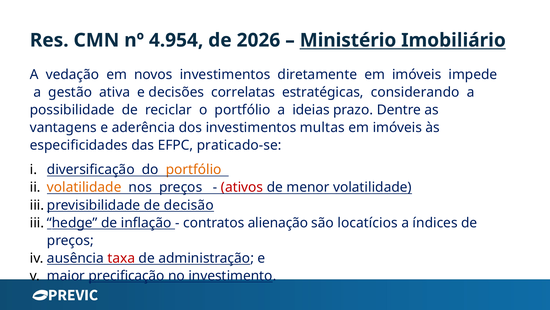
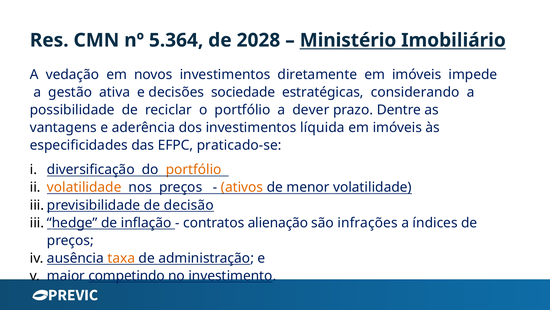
4.954: 4.954 -> 5.364
2026: 2026 -> 2028
correlatas: correlatas -> sociedade
ideias: ideias -> dever
multas: multas -> líquida
ativos colour: red -> orange
locatícios: locatícios -> infrações
taxa colour: red -> orange
precificação: precificação -> competindo
